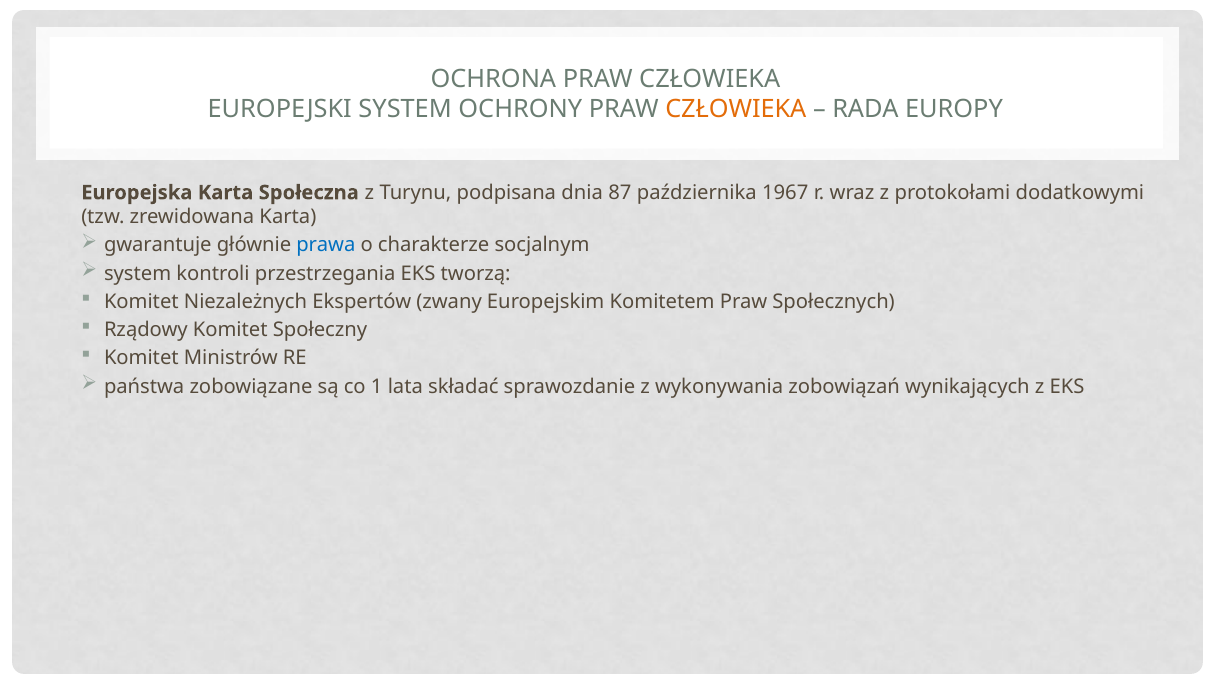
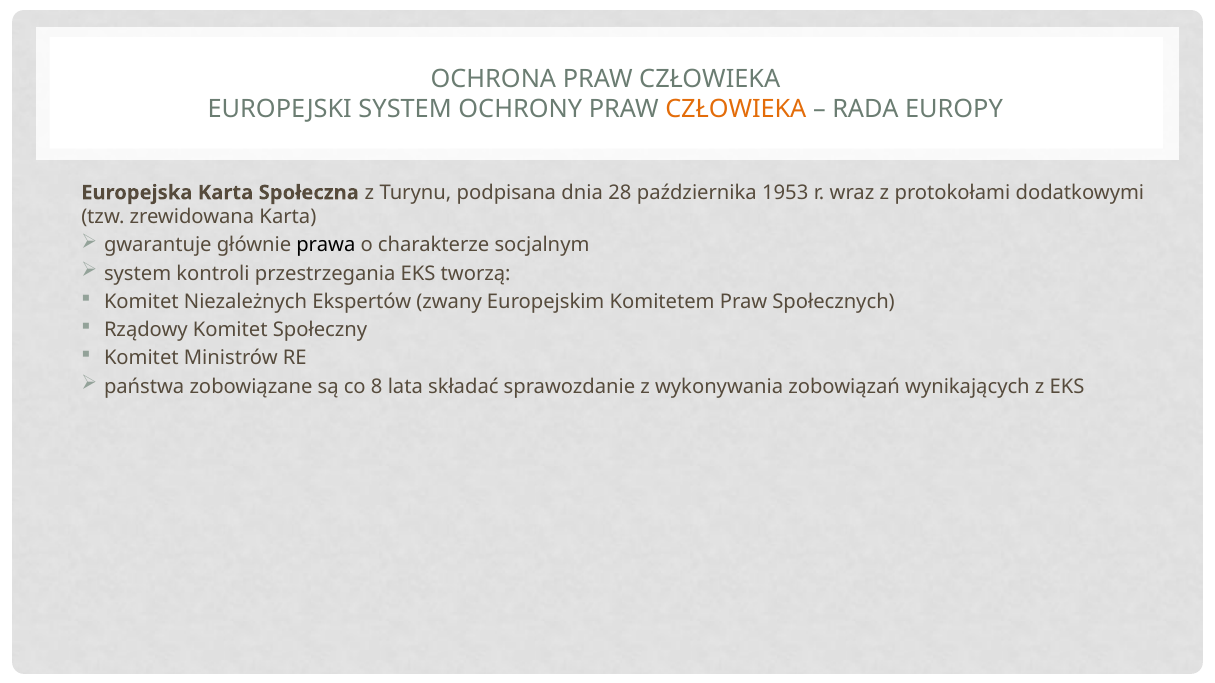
87: 87 -> 28
1967: 1967 -> 1953
prawa colour: blue -> black
1: 1 -> 8
